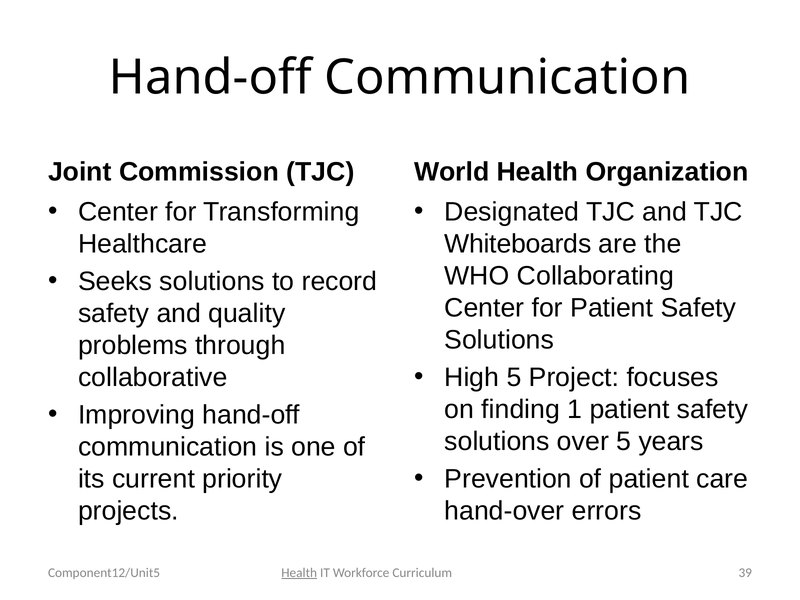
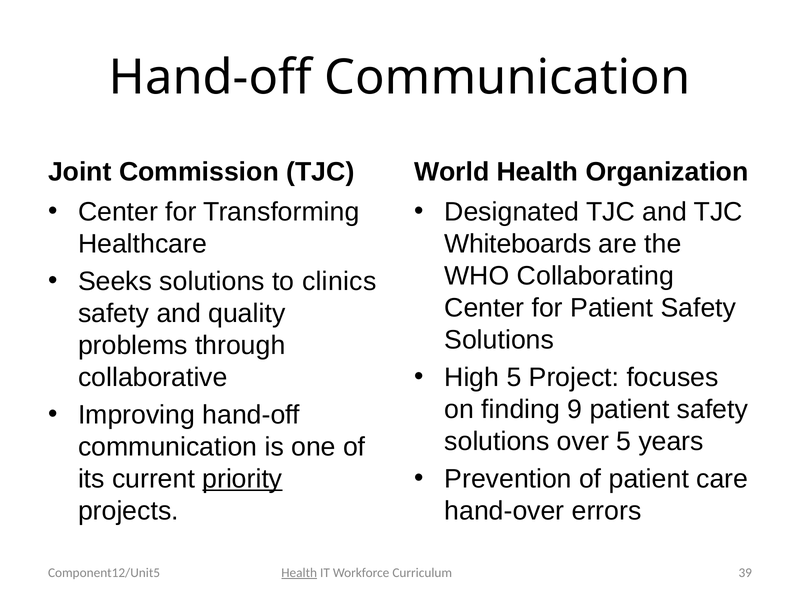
record: record -> clinics
1: 1 -> 9
priority underline: none -> present
